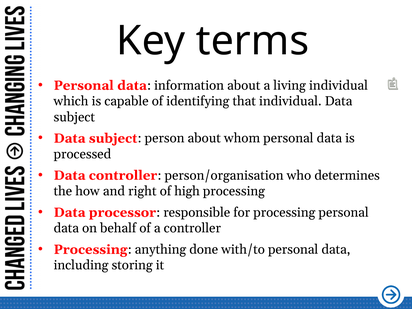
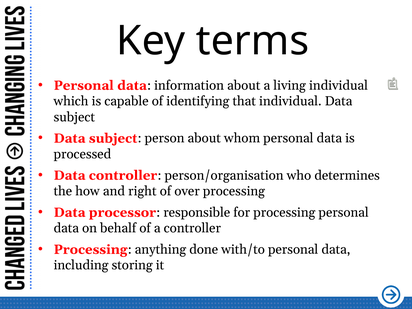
high: high -> over
